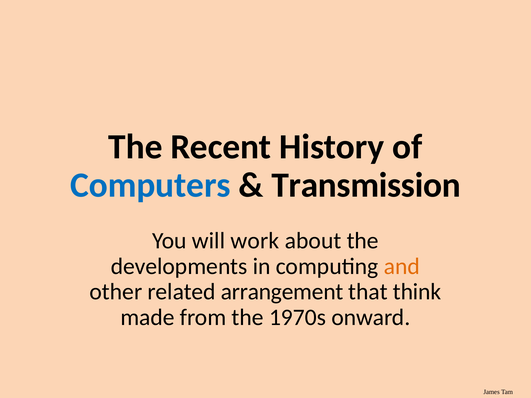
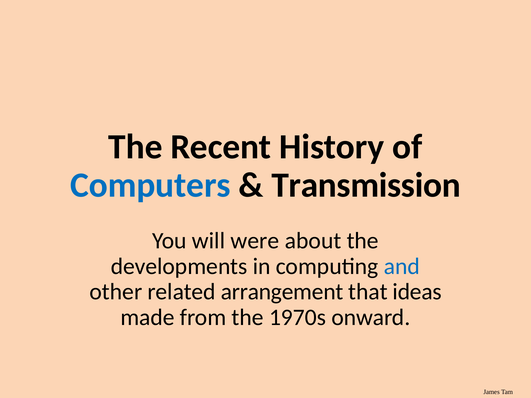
work: work -> were
and colour: orange -> blue
think: think -> ideas
